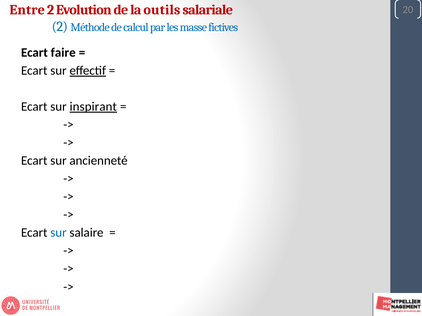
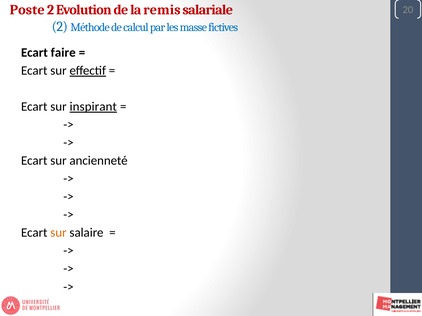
Entre: Entre -> Poste
outils: outils -> remis
sur at (58, 233) colour: blue -> orange
